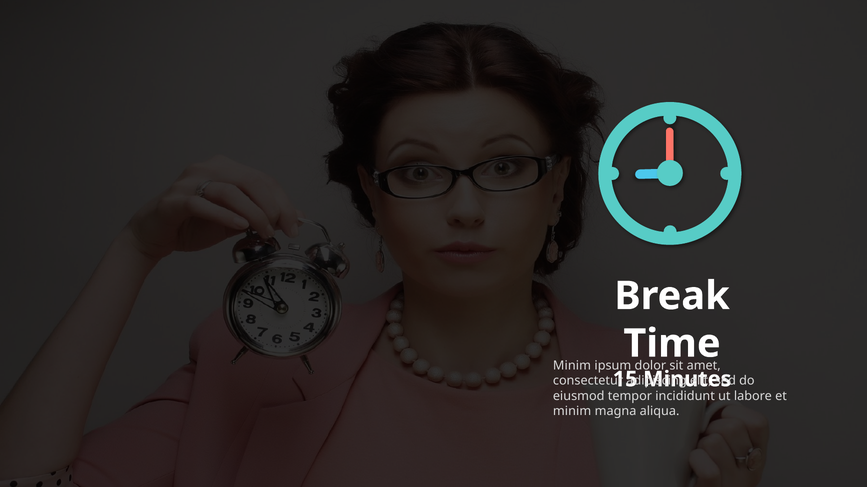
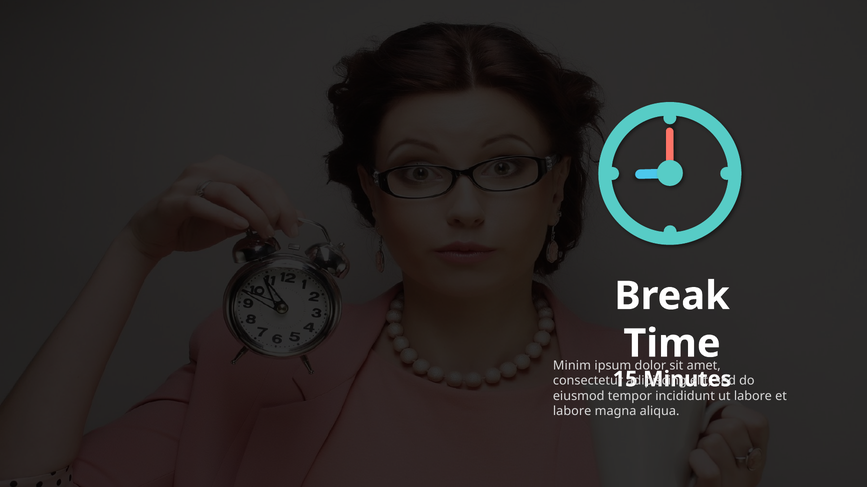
minim at (572, 412): minim -> labore
